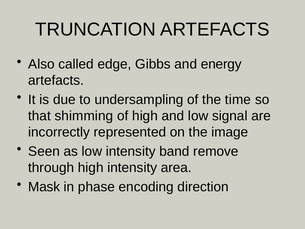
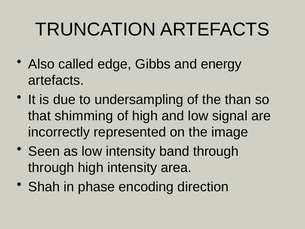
time: time -> than
band remove: remove -> through
Mask: Mask -> Shah
